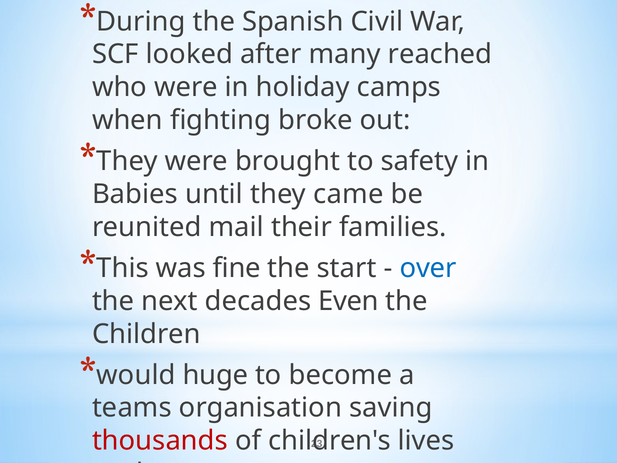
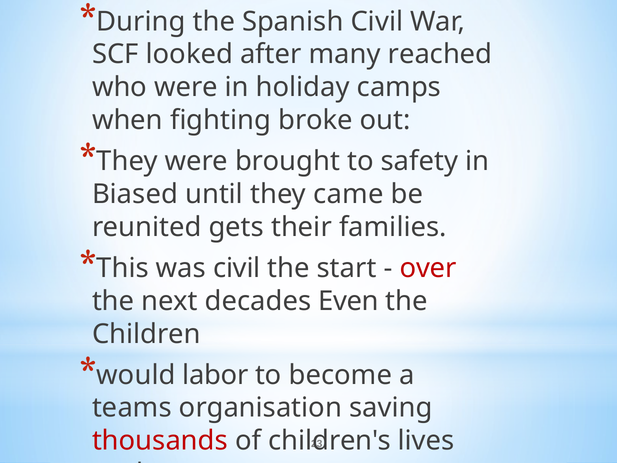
Babies: Babies -> Biased
mail: mail -> gets
was fine: fine -> civil
over colour: blue -> red
huge: huge -> labor
